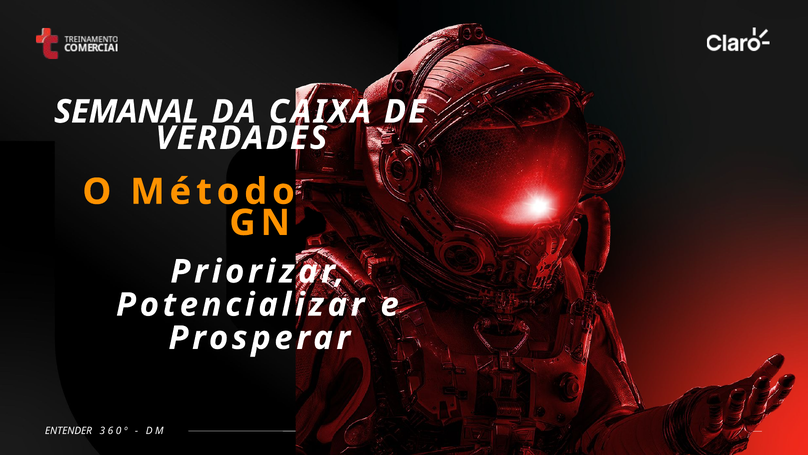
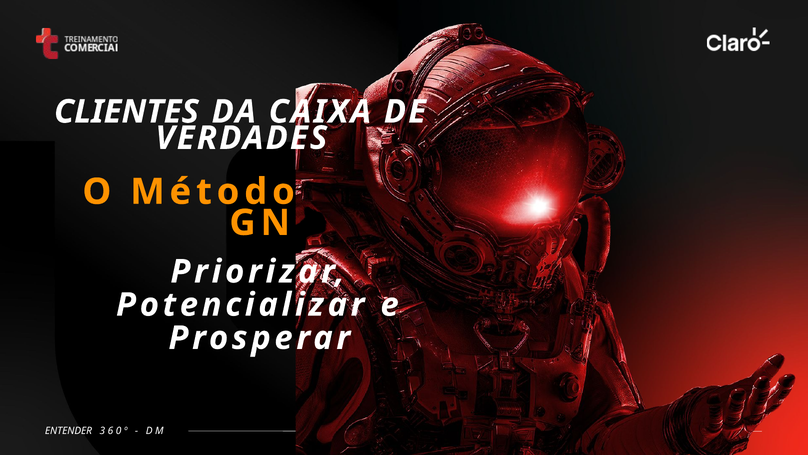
SEMANAL: SEMANAL -> CLIENTES
